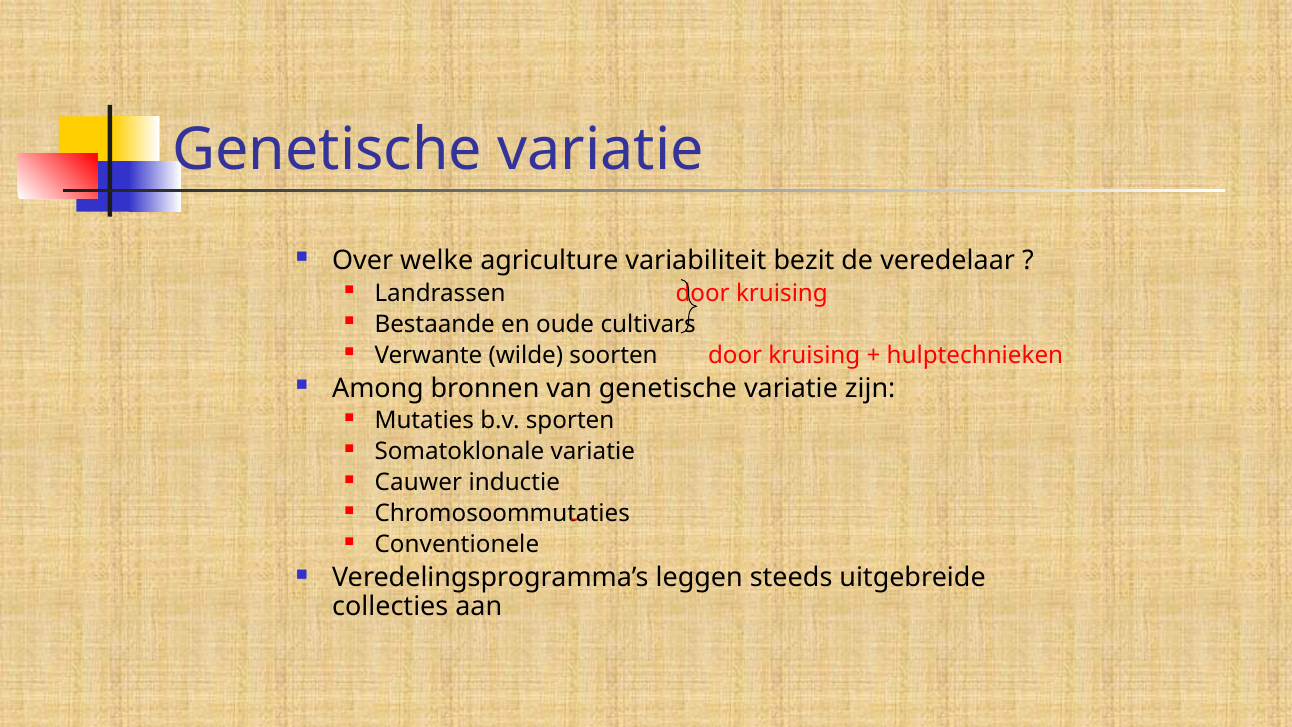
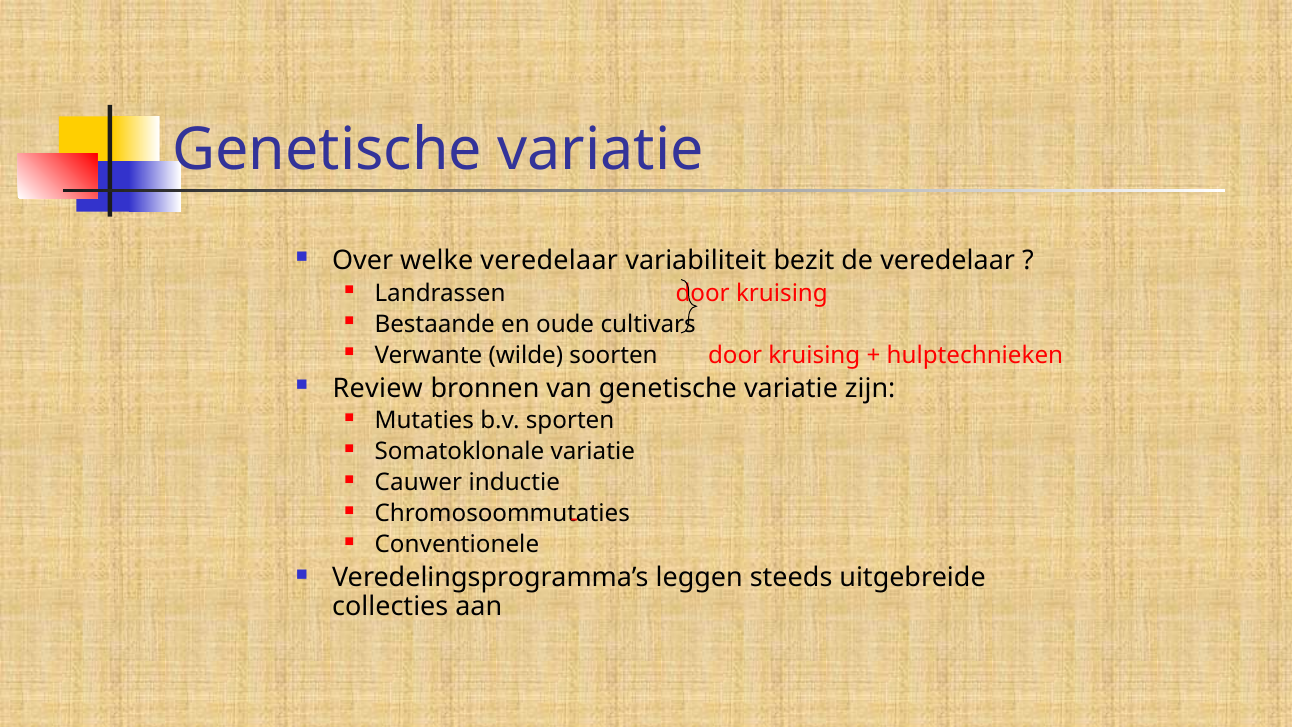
welke agriculture: agriculture -> veredelaar
Among: Among -> Review
